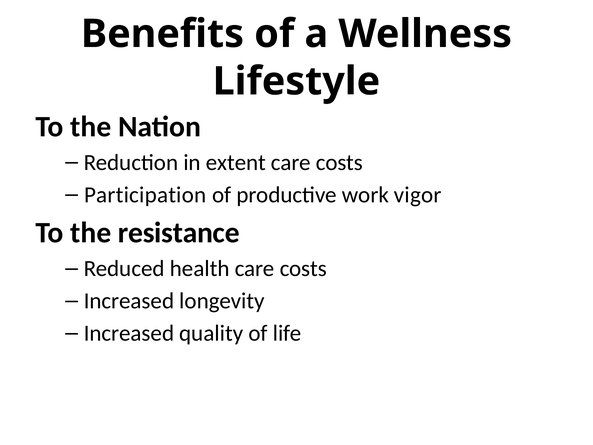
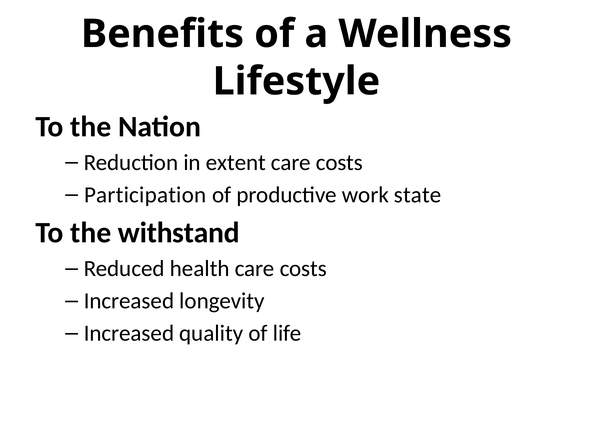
vigor: vigor -> state
resistance: resistance -> withstand
